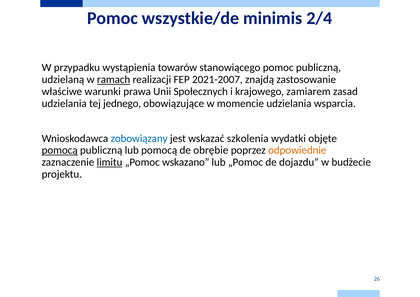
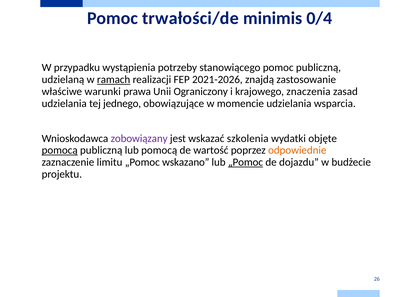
wszystkie/de: wszystkie/de -> trwałości/de
2/4: 2/4 -> 0/4
towarów: towarów -> potrzeby
2021-2007: 2021-2007 -> 2021-2026
Społecznych: Społecznych -> Ograniczony
zamiarem: zamiarem -> znaczenia
zobowiązany colour: blue -> purple
obrębie: obrębie -> wartość
limitu underline: present -> none
„Pomoc at (246, 162) underline: none -> present
